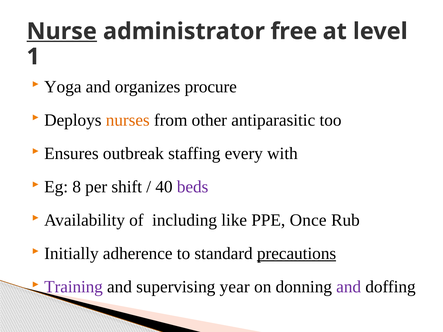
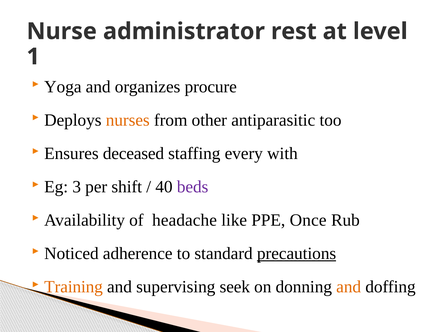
Nurse underline: present -> none
free: free -> rest
outbreak: outbreak -> deceased
8: 8 -> 3
including: including -> headache
Initially: Initially -> Noticed
Training colour: purple -> orange
year: year -> seek
and at (349, 287) colour: purple -> orange
